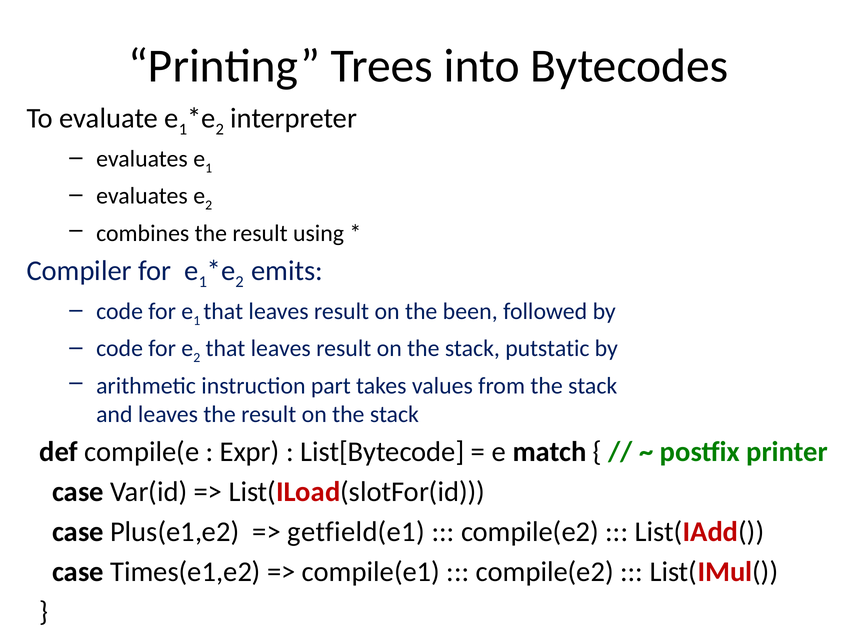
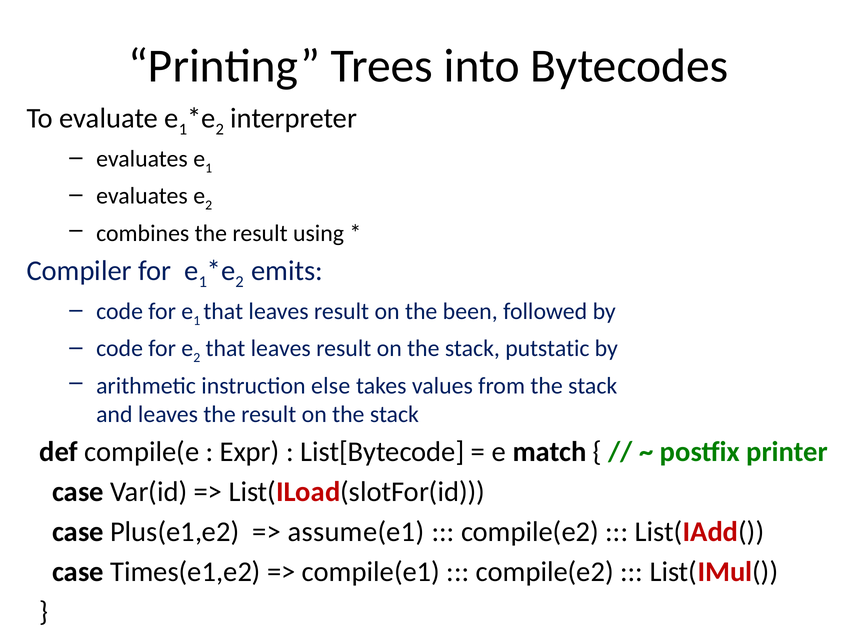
part: part -> else
getfield(e1: getfield(e1 -> assume(e1
